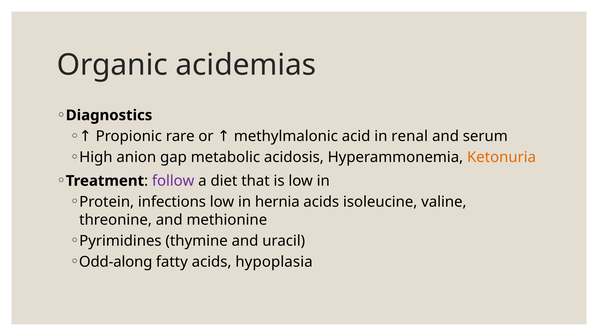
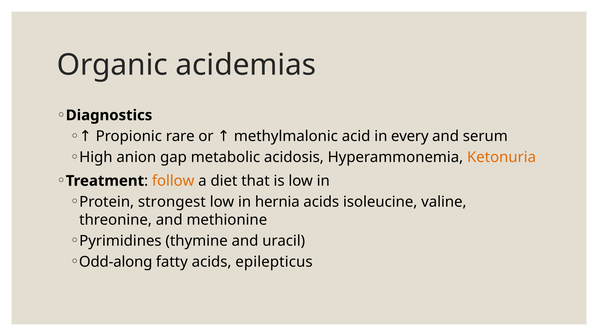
renal: renal -> every
follow colour: purple -> orange
infections: infections -> strongest
hypoplasia: hypoplasia -> epilepticus
